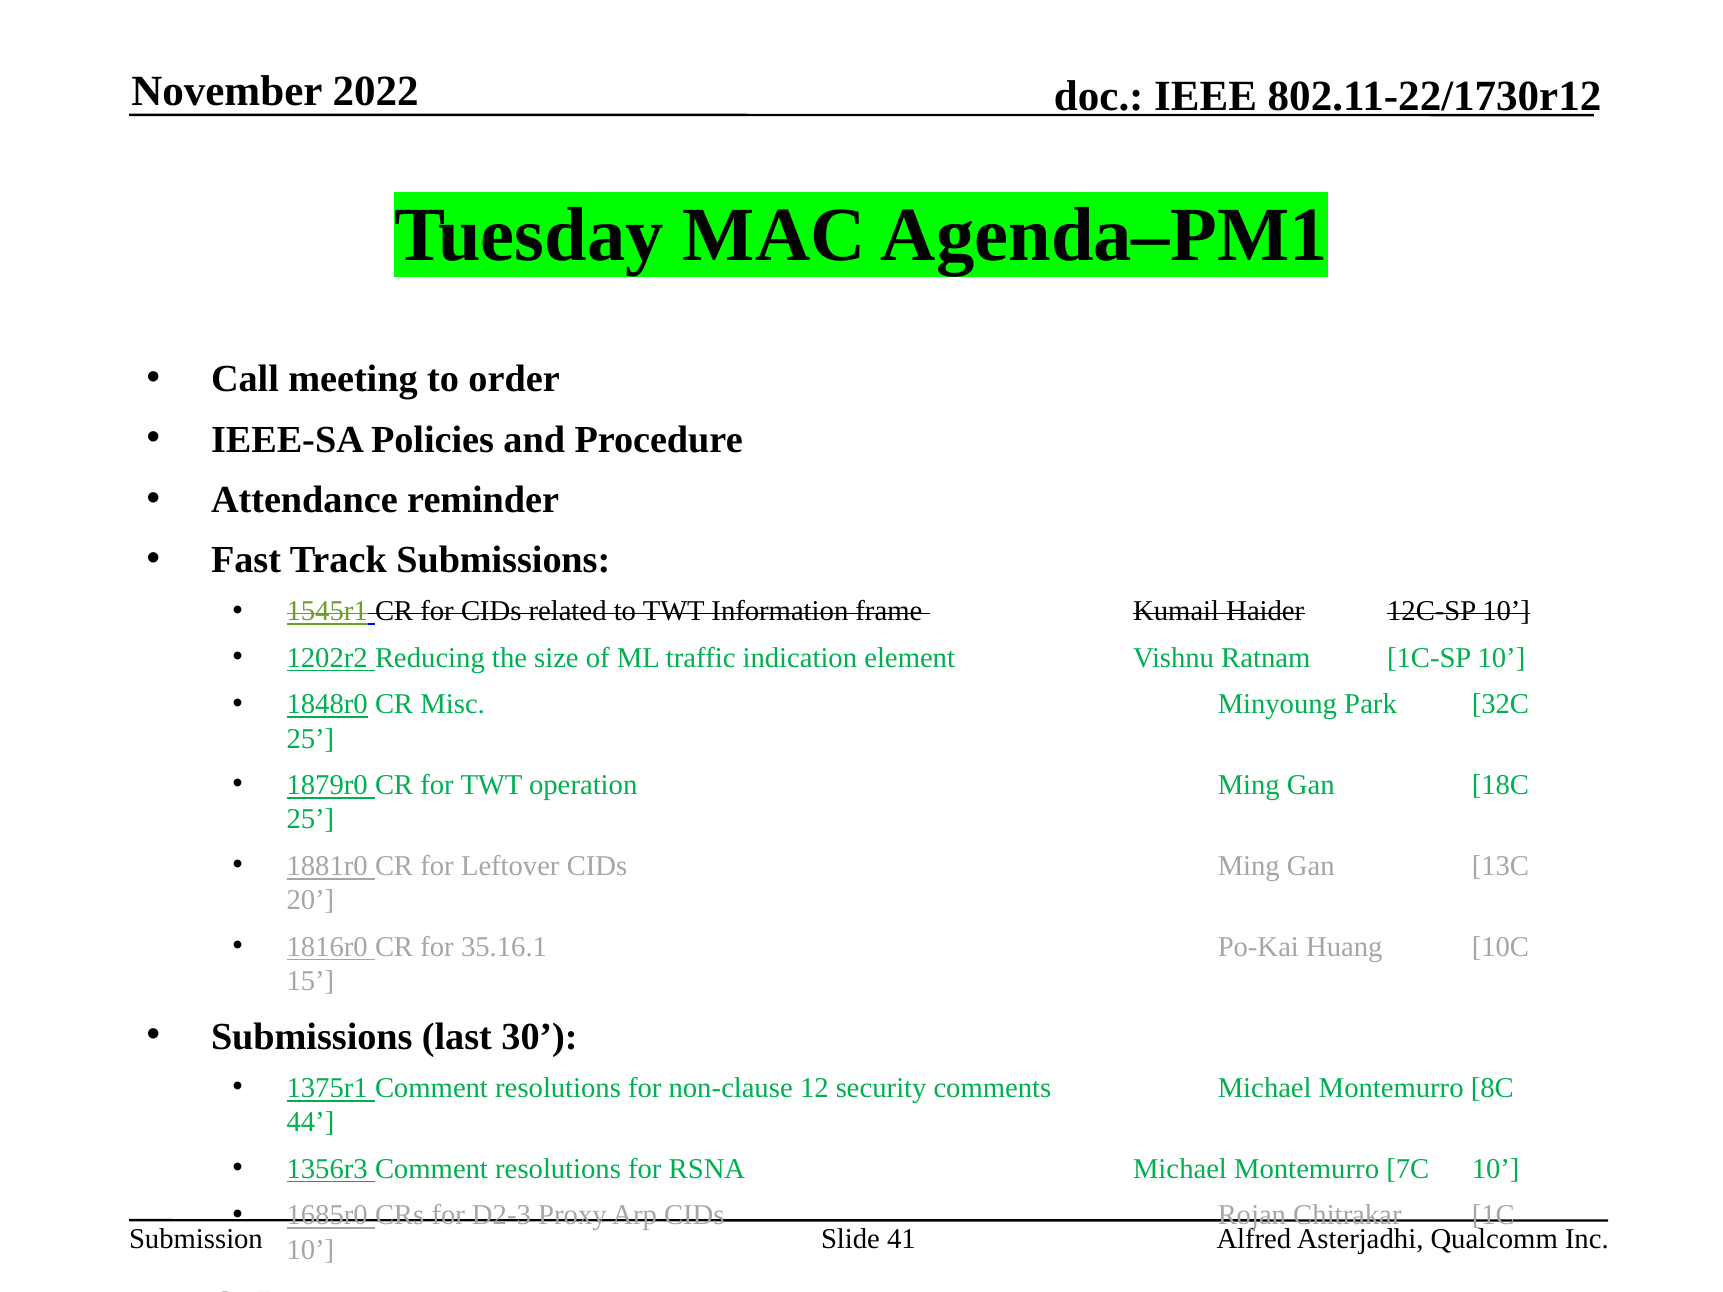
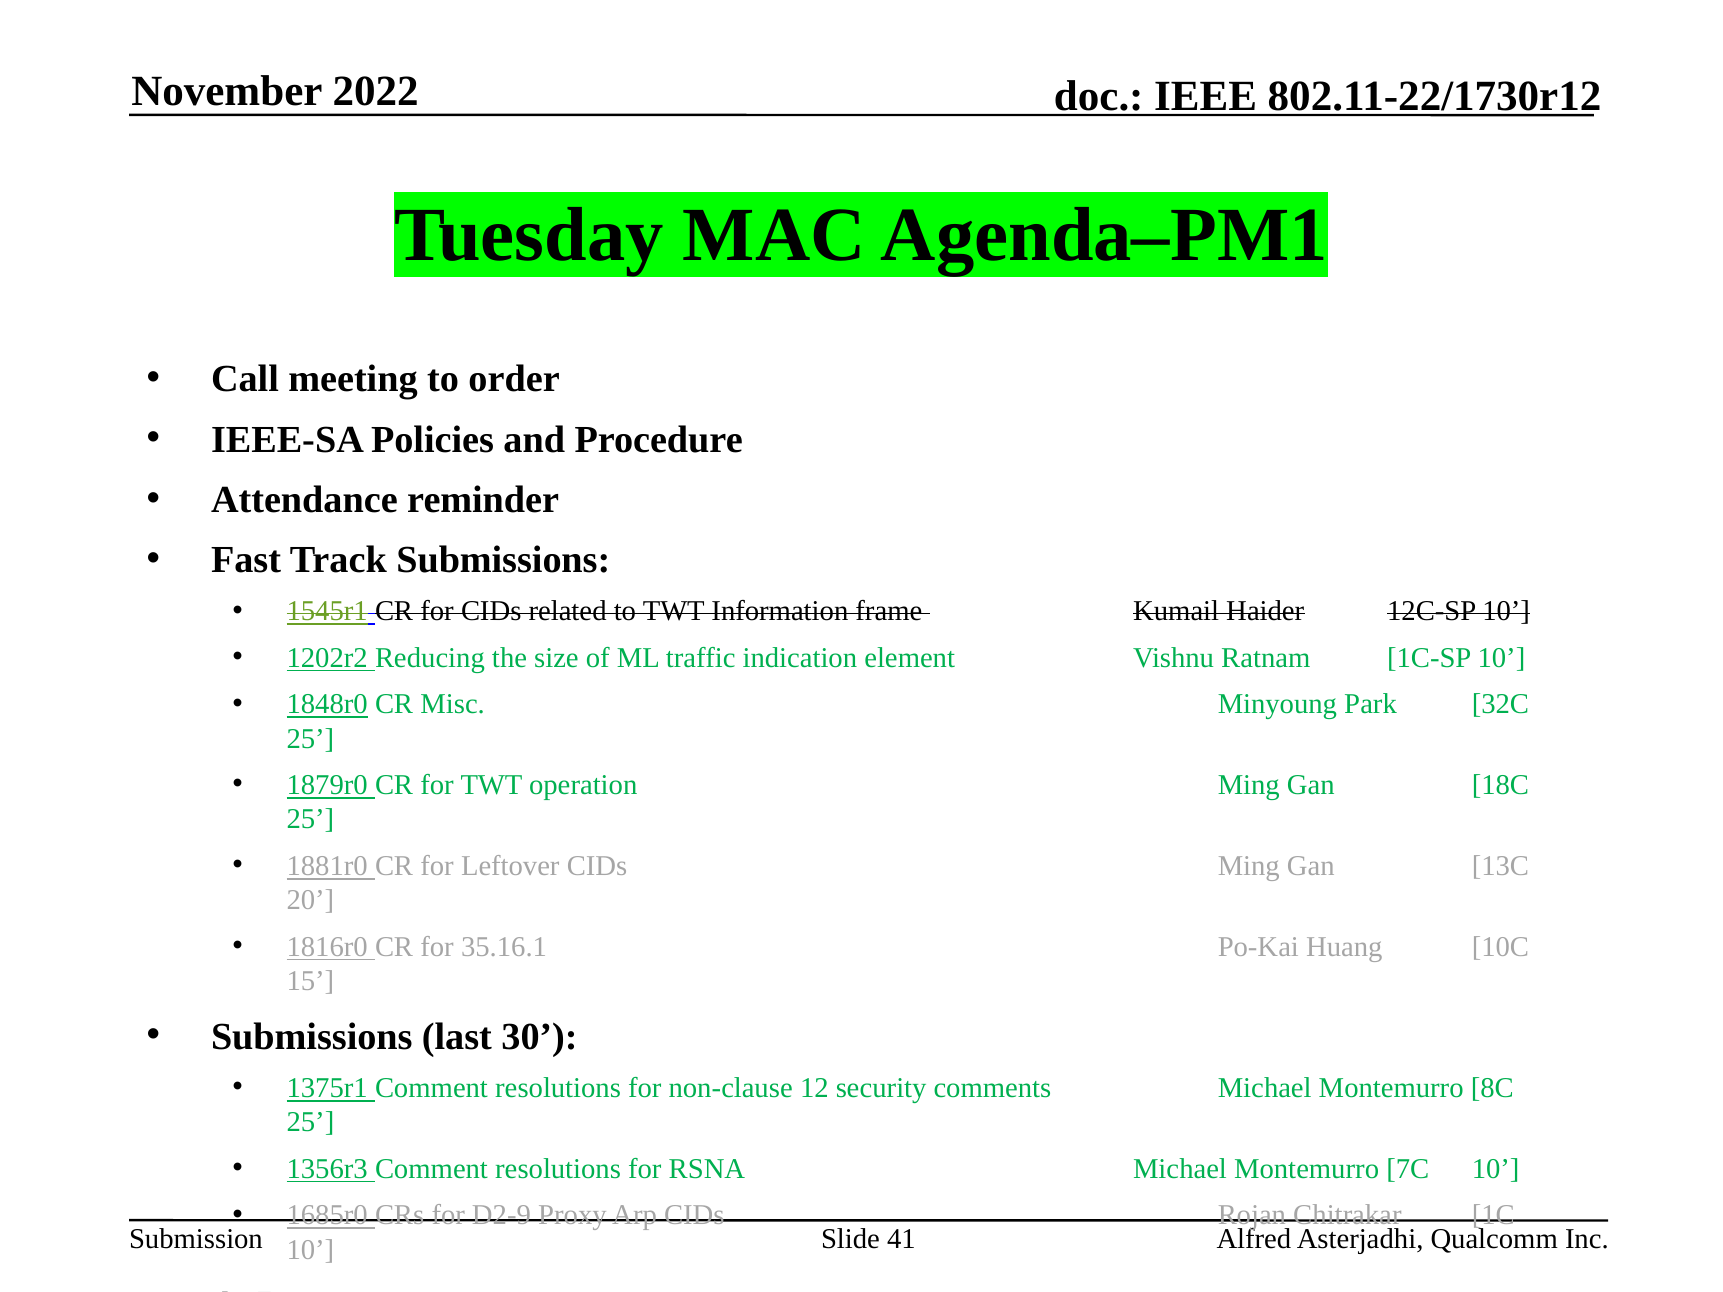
44 at (310, 1123): 44 -> 25
D2-3: D2-3 -> D2-9
